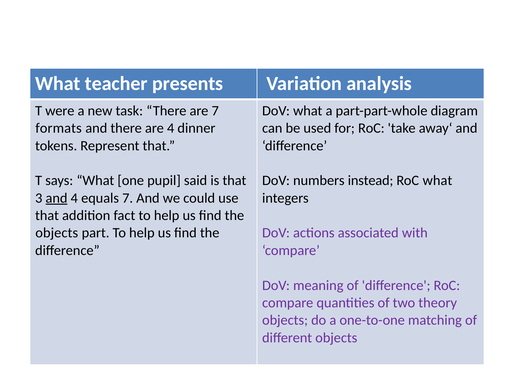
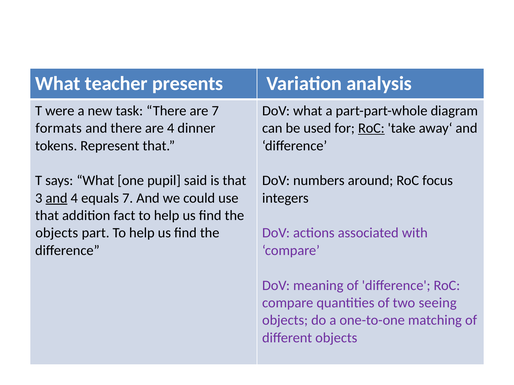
RoC at (371, 128) underline: none -> present
instead: instead -> around
RoC what: what -> focus
theory: theory -> seeing
